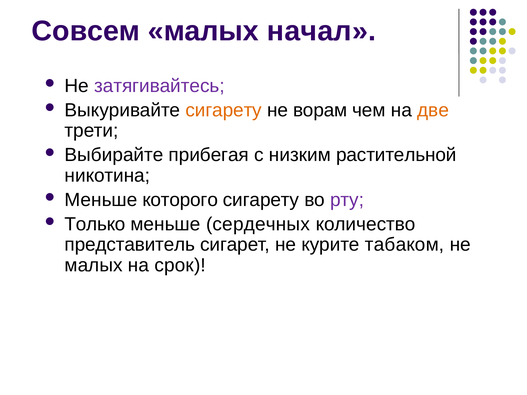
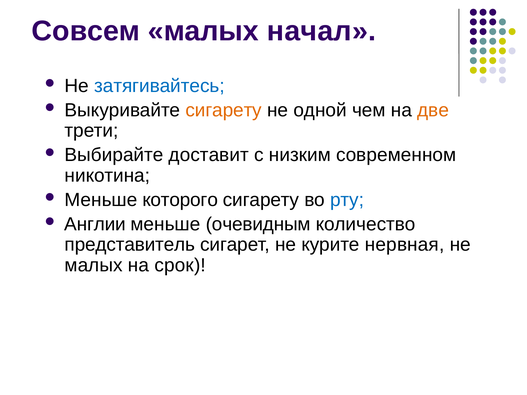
затягивайтесь colour: purple -> blue
ворам: ворам -> одной
прибегая: прибегая -> доставит
растительной: растительной -> современном
рту colour: purple -> blue
Только: Только -> Англии
сердечных: сердечных -> очевидным
табаком: табаком -> нервная
